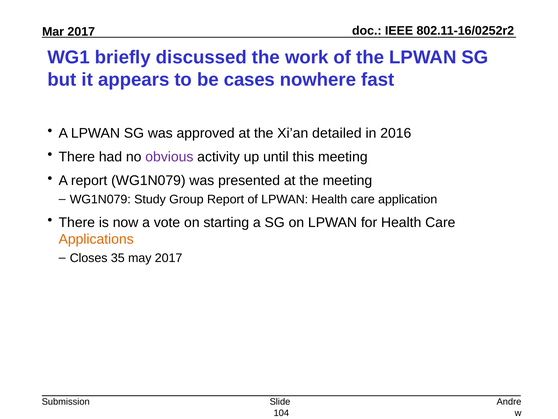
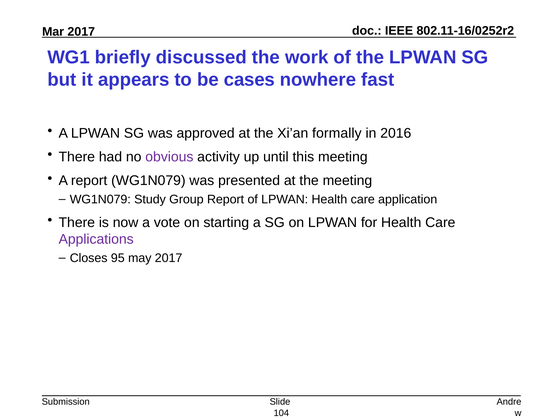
detailed: detailed -> formally
Applications colour: orange -> purple
35: 35 -> 95
